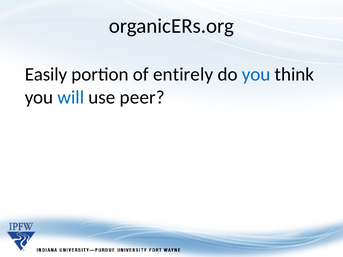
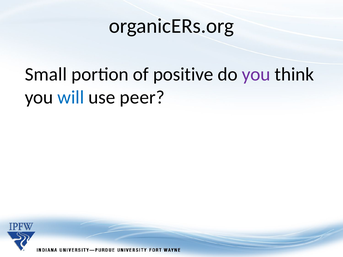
Easily: Easily -> Small
entirely: entirely -> positive
you at (256, 74) colour: blue -> purple
